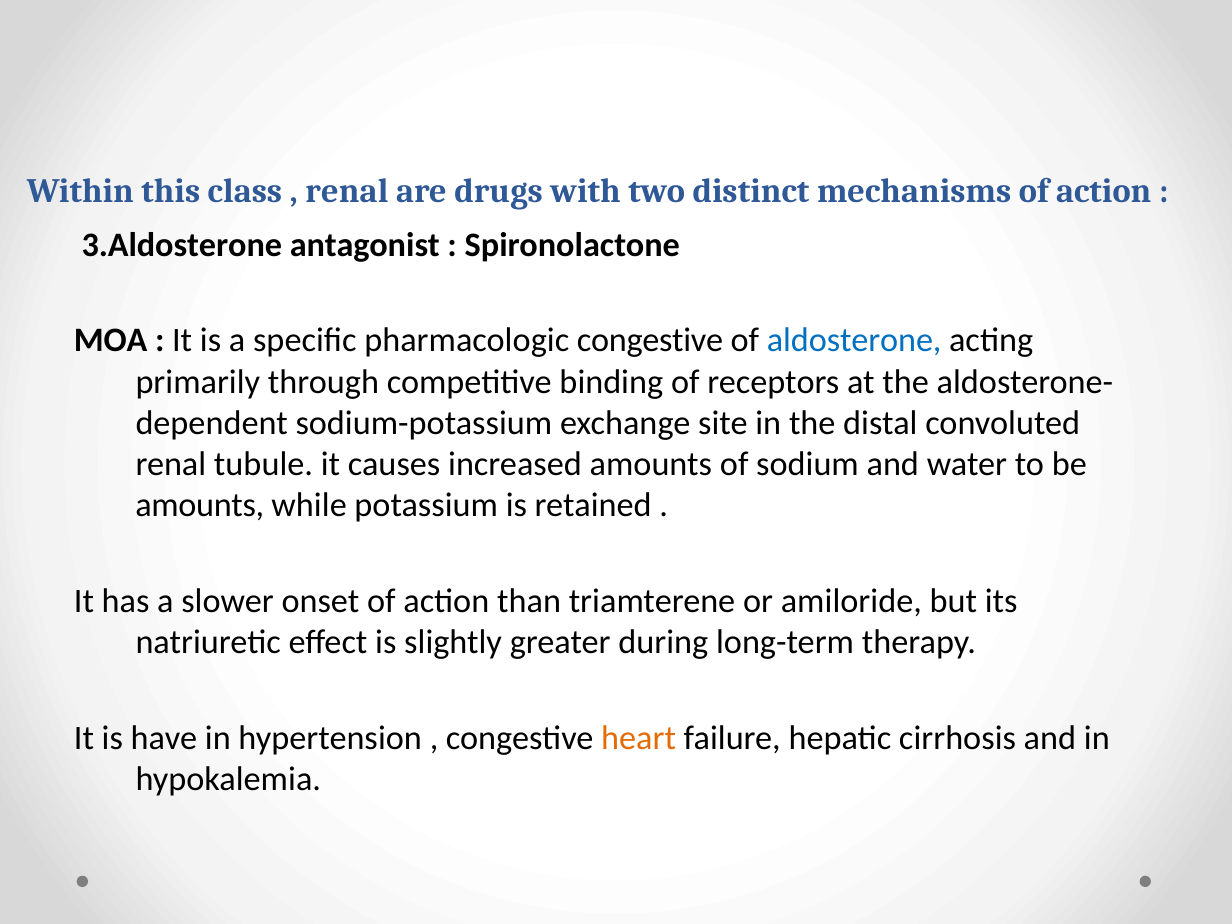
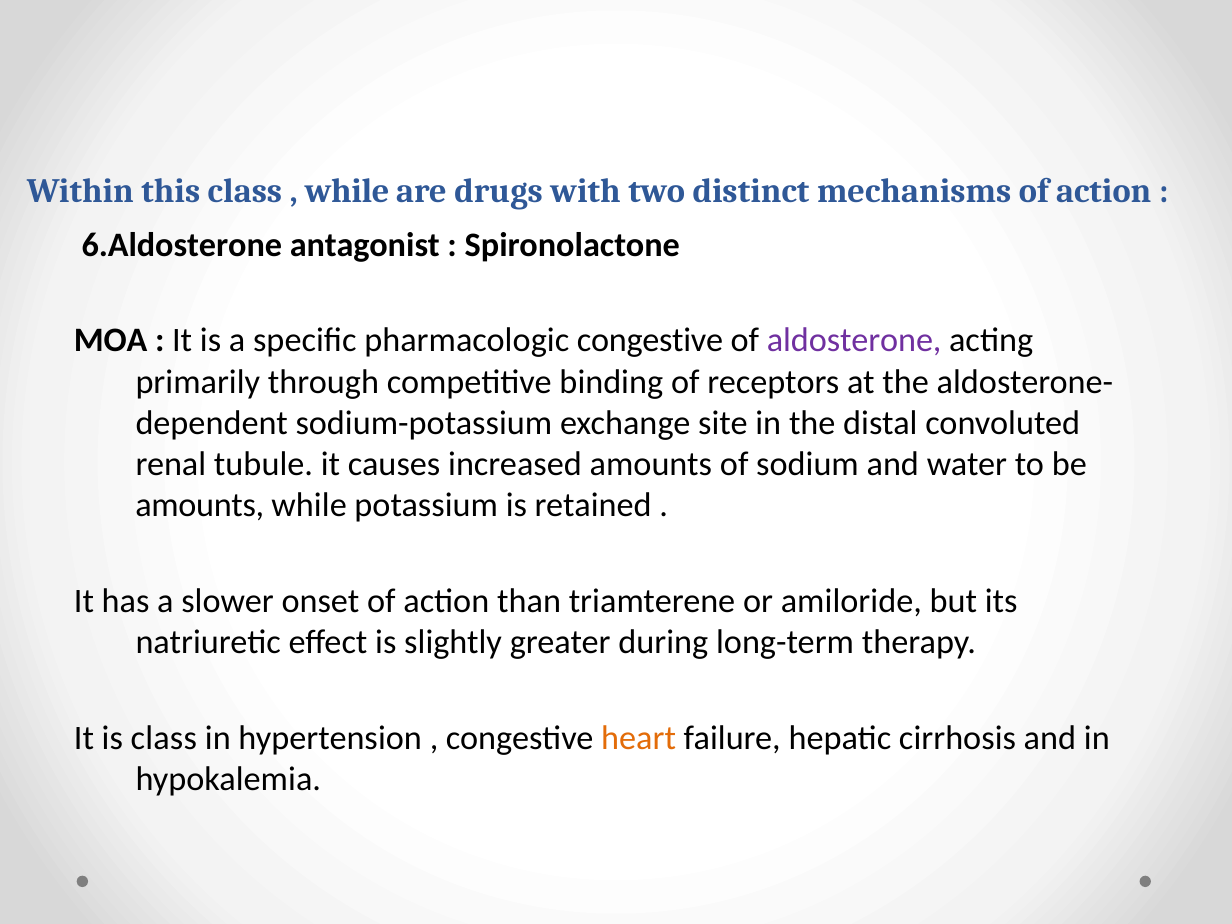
renal at (347, 191): renal -> while
3.Aldosterone: 3.Aldosterone -> 6.Aldosterone
aldosterone colour: blue -> purple
is have: have -> class
